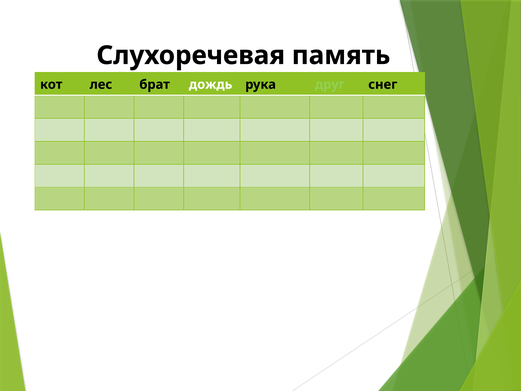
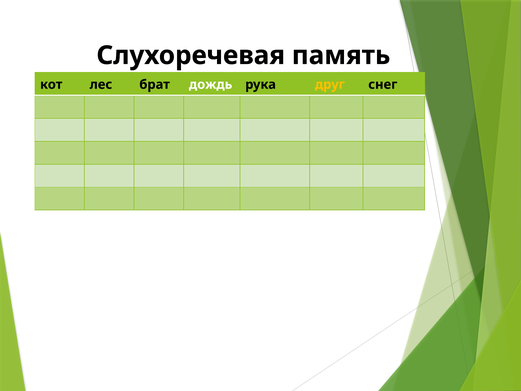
друг colour: light green -> yellow
